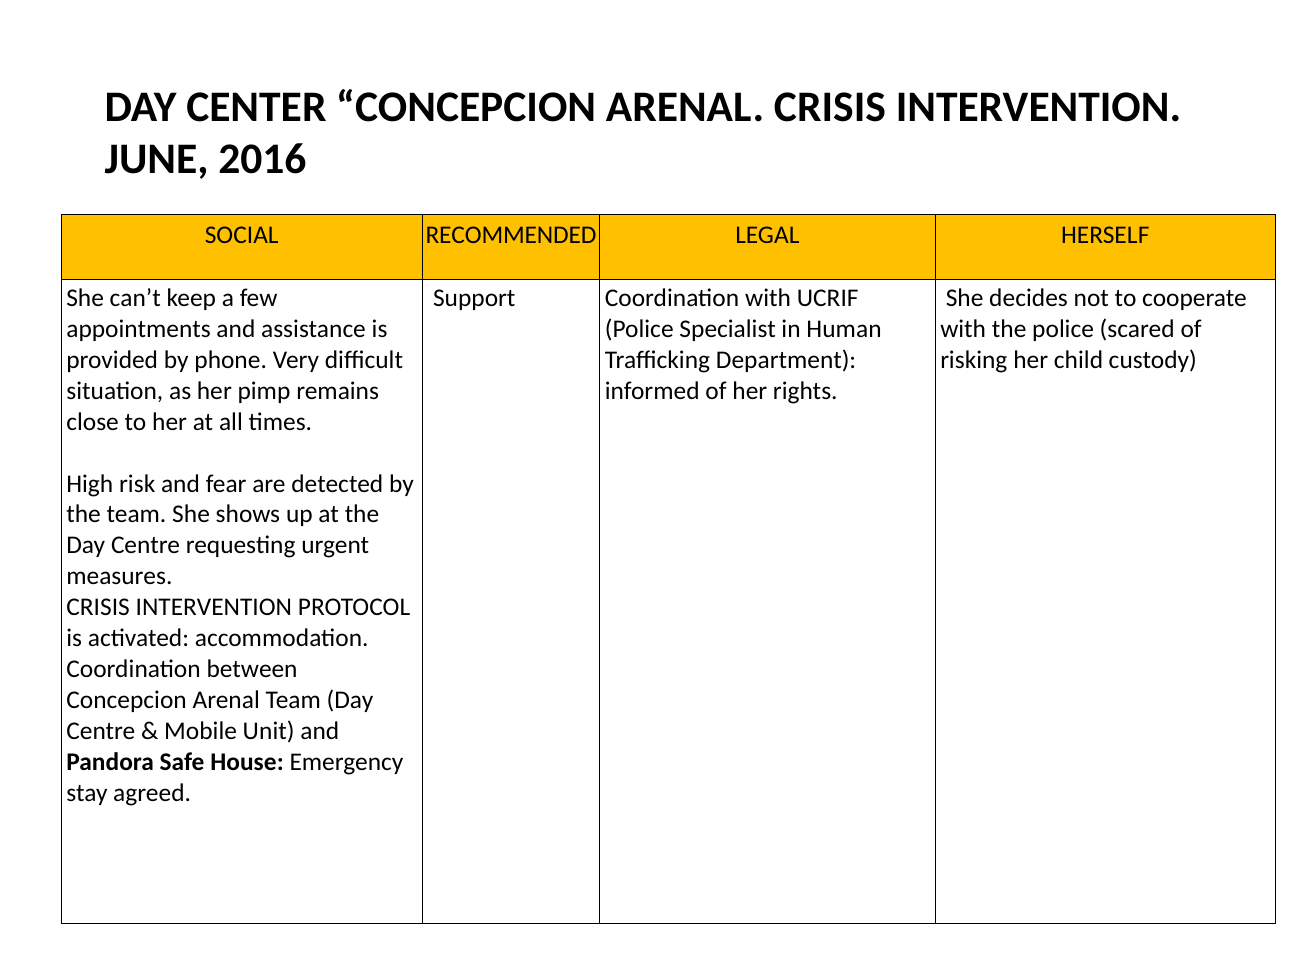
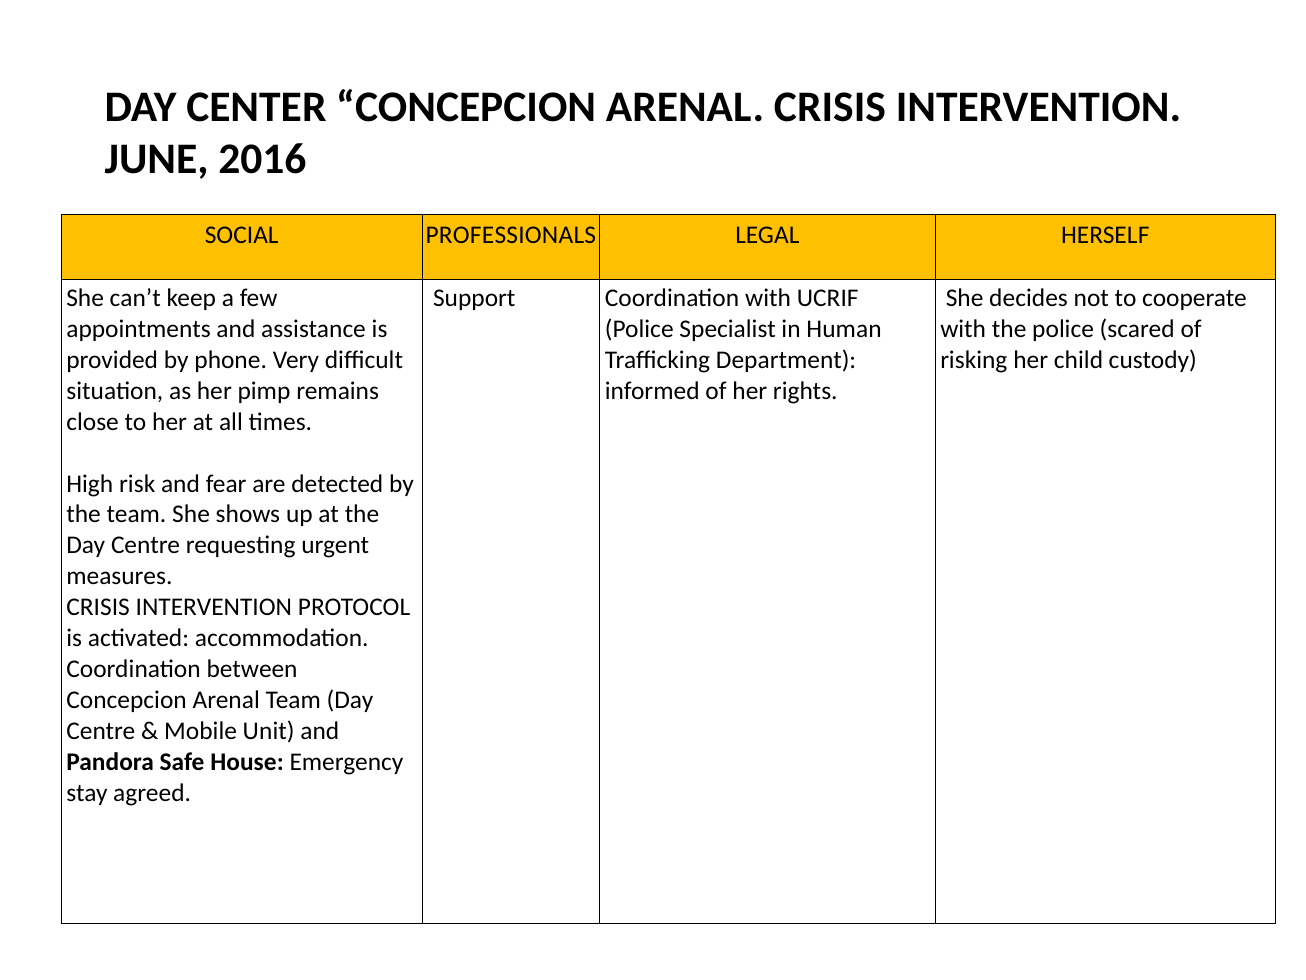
RECOMMENDED: RECOMMENDED -> PROFESSIONALS
